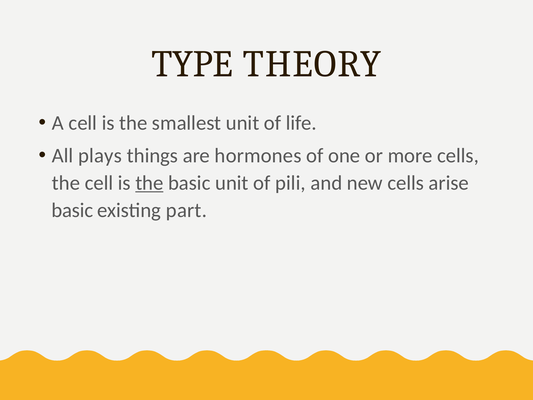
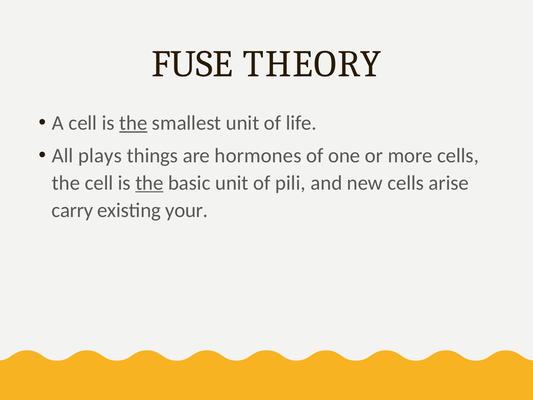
TYPE: TYPE -> FUSE
the at (133, 123) underline: none -> present
basic at (72, 210): basic -> carry
part: part -> your
